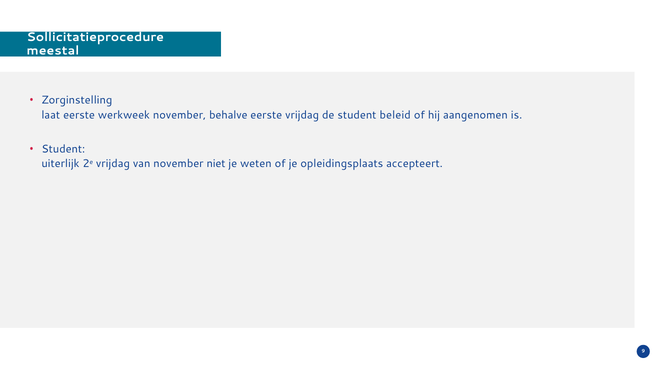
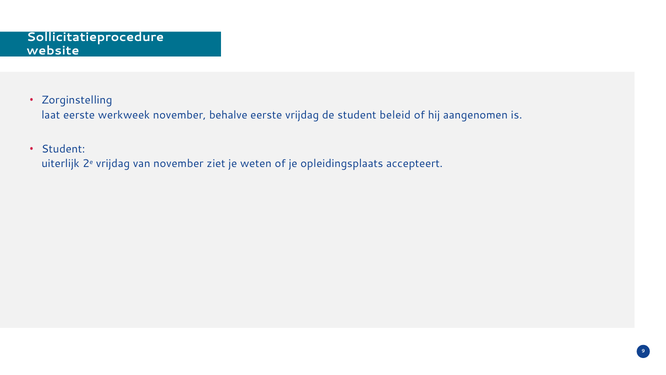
meestal: meestal -> website
niet: niet -> ziet
